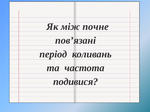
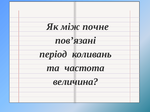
подивися: подивися -> величина
